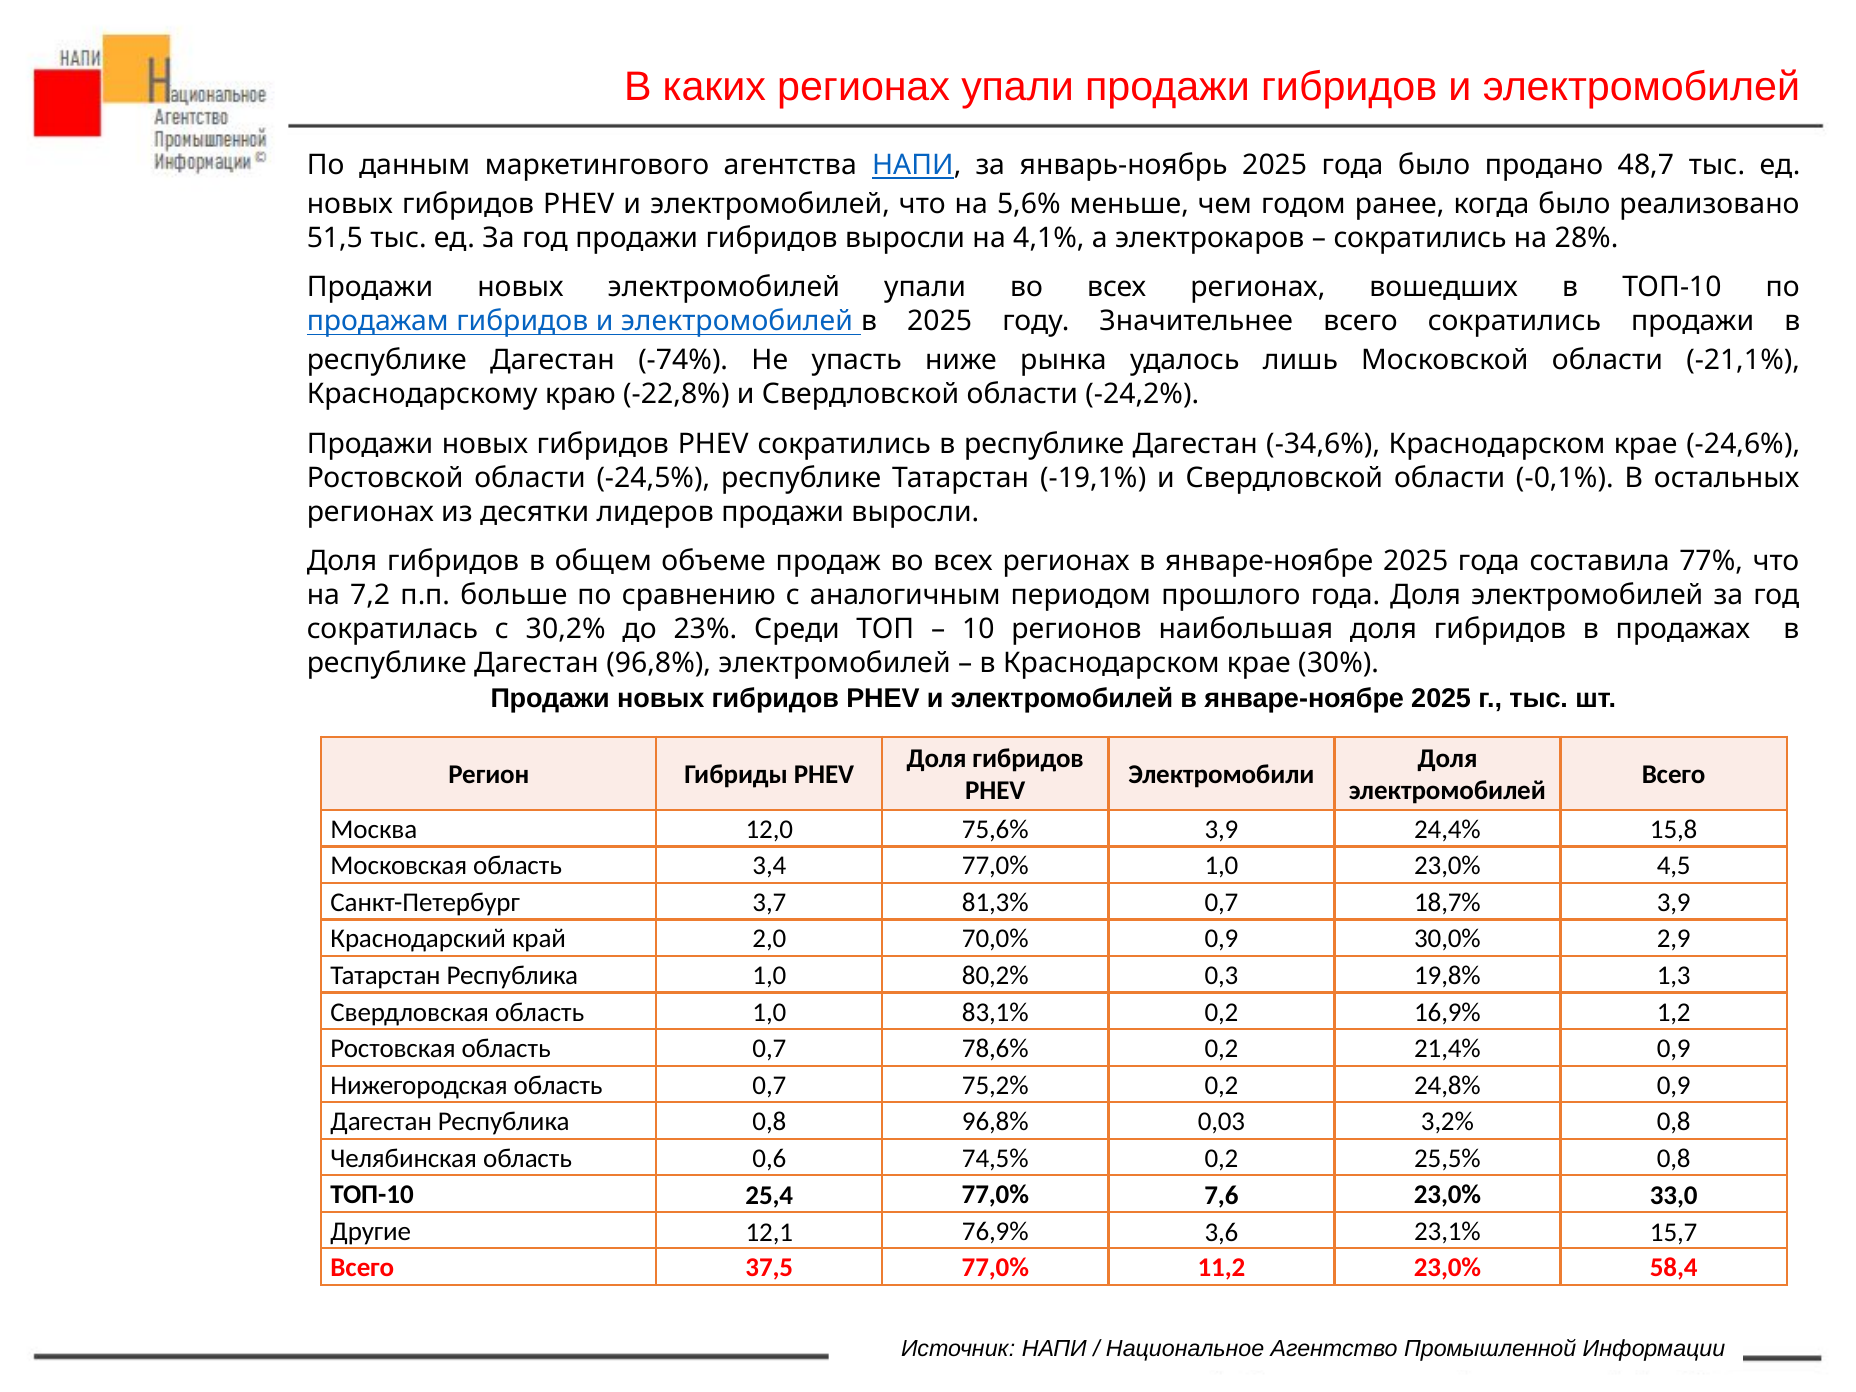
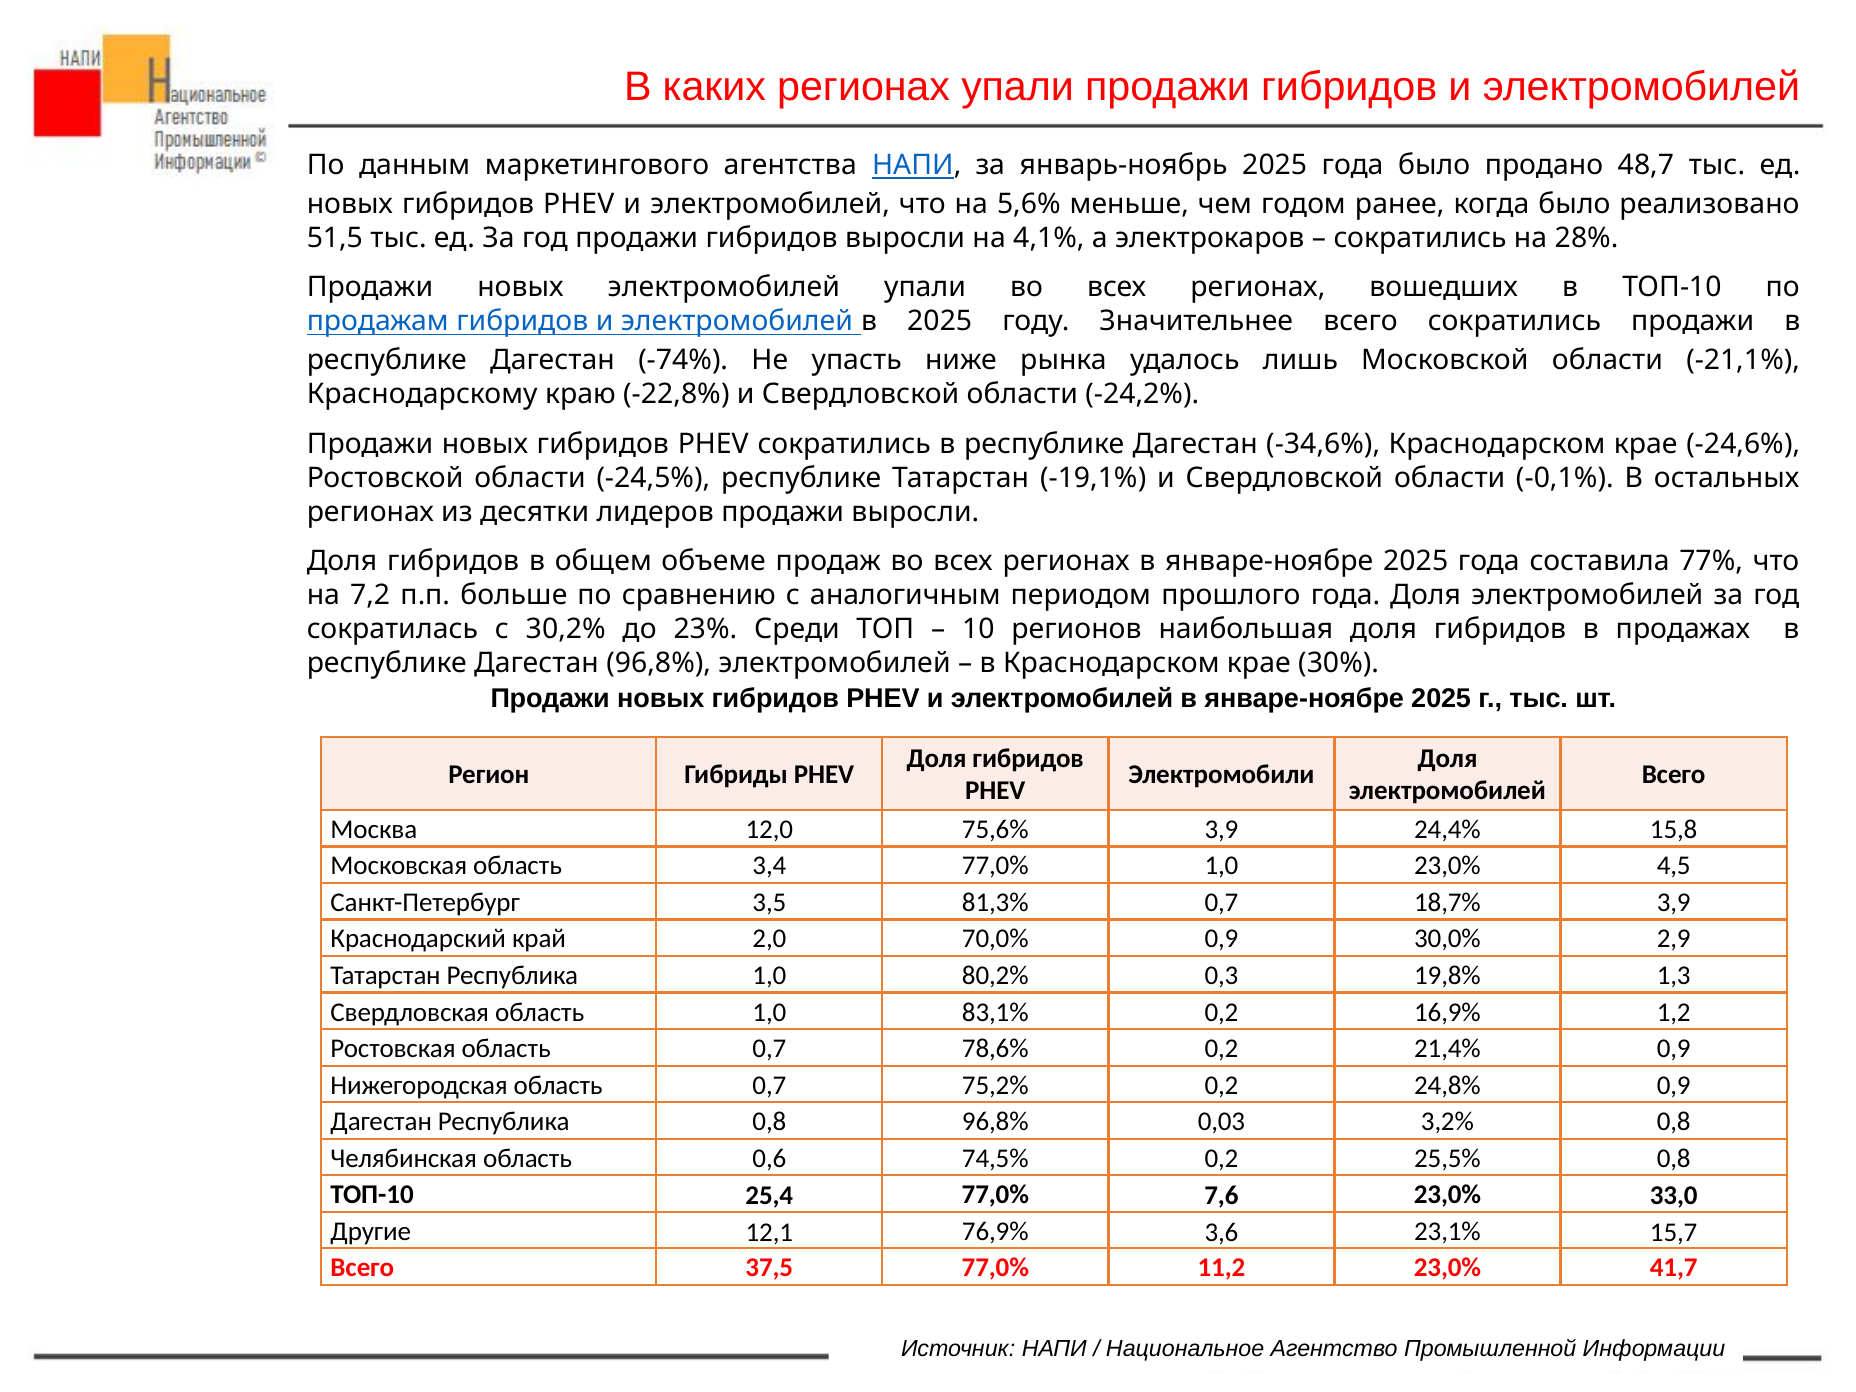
3,7: 3,7 -> 3,5
58,4: 58,4 -> 41,7
